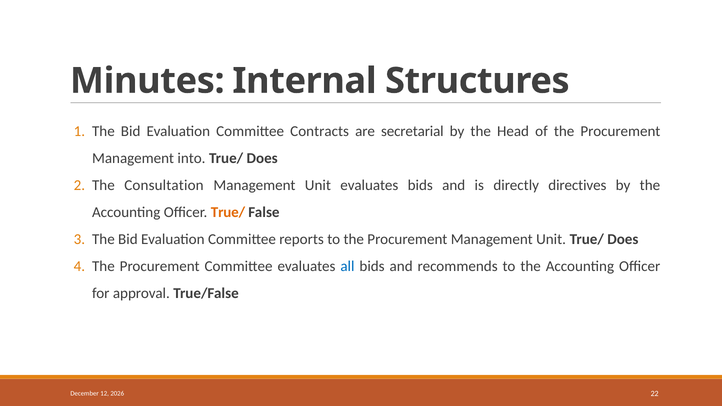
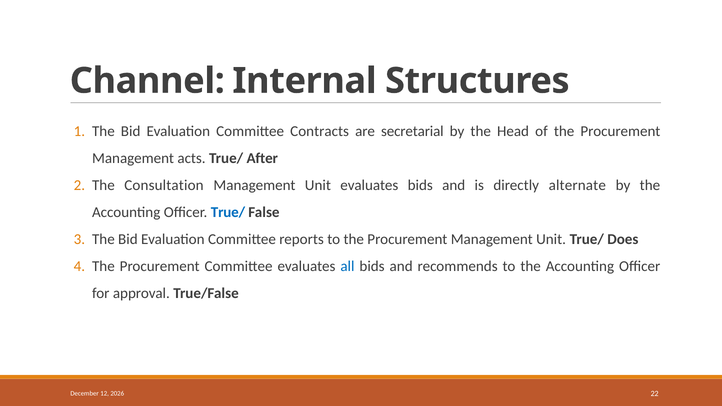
Minutes: Minutes -> Channel
into: into -> acts
Does at (262, 158): Does -> After
directives: directives -> alternate
True/ at (228, 212) colour: orange -> blue
